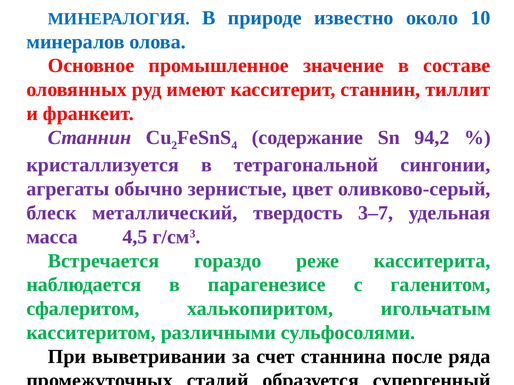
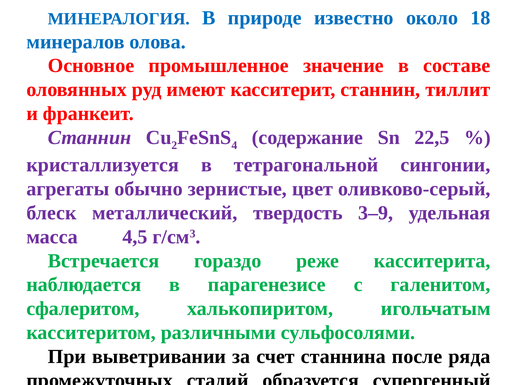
10: 10 -> 18
94,2: 94,2 -> 22,5
3–7: 3–7 -> 3–9
